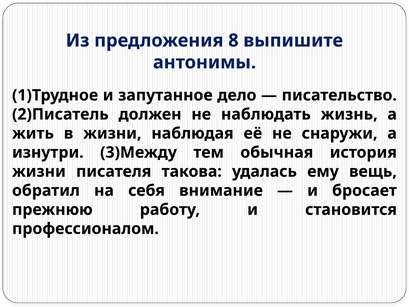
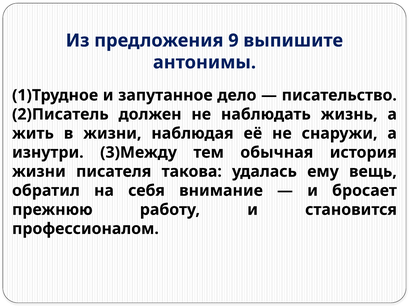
8: 8 -> 9
